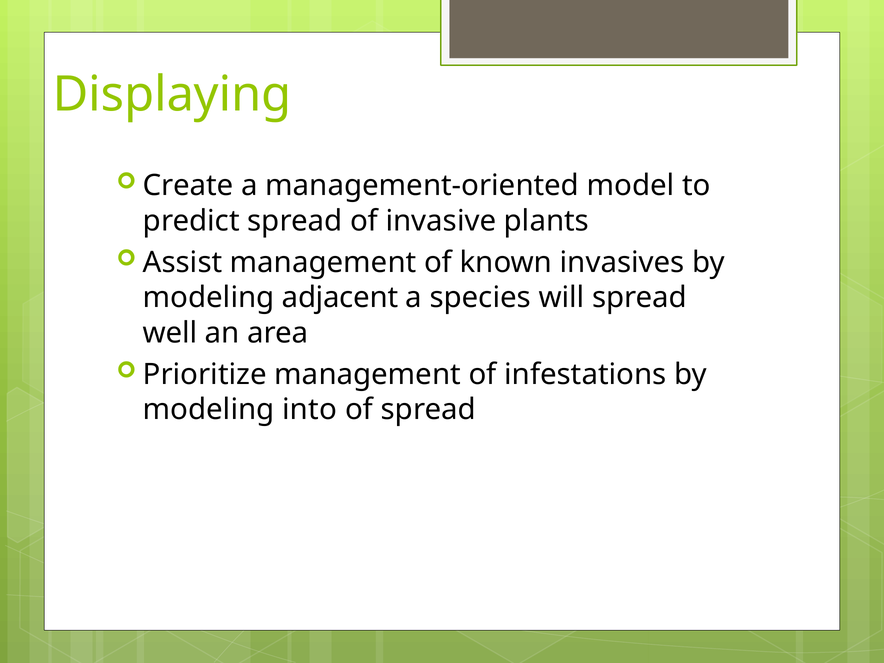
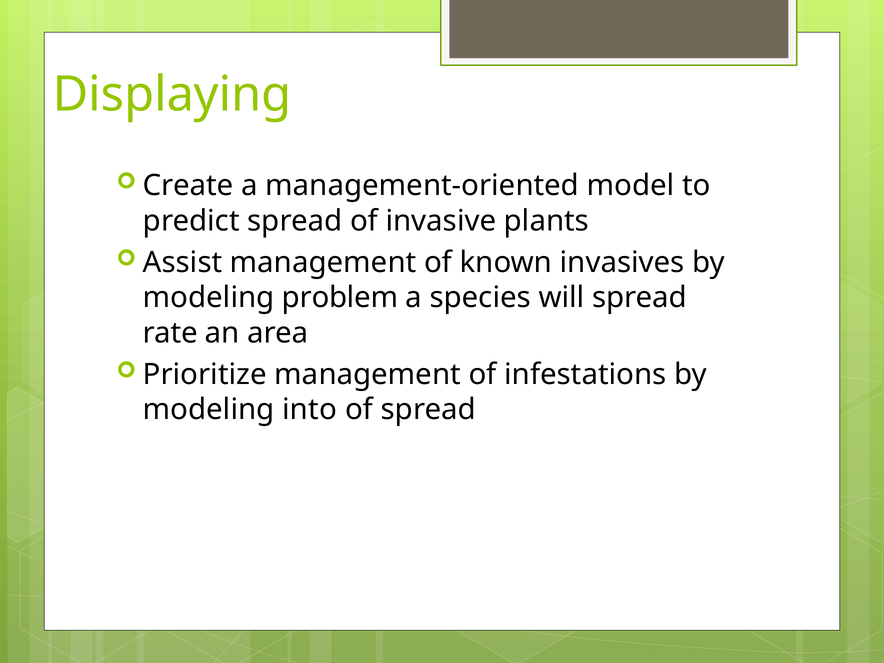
adjacent: adjacent -> problem
well: well -> rate
